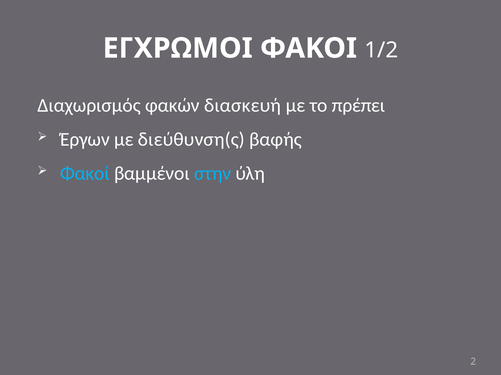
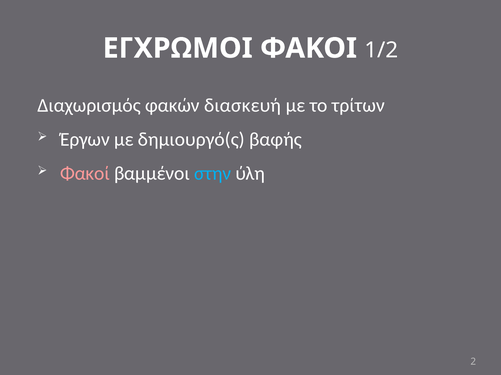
πρέπει: πρέπει -> τρίτων
διεύθυνση(ς: διεύθυνση(ς -> δημιουργό(ς
Φακοί colour: light blue -> pink
